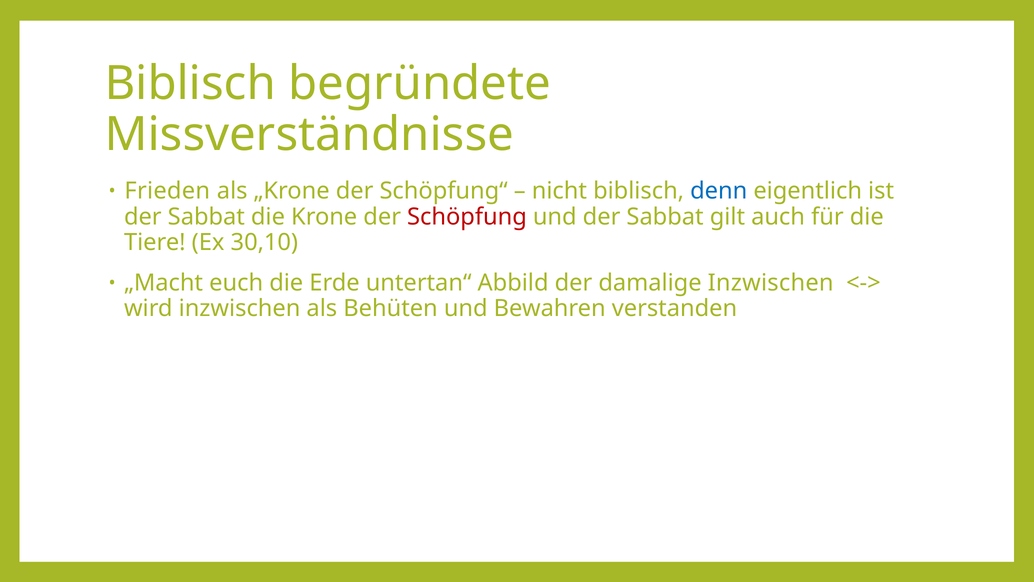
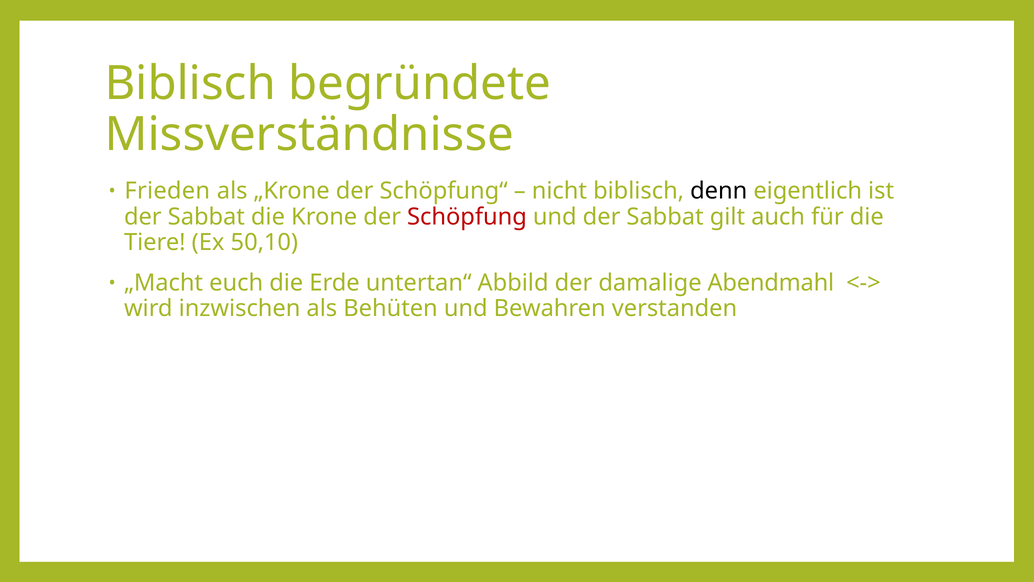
denn colour: blue -> black
30,10: 30,10 -> 50,10
damalige Inzwischen: Inzwischen -> Abendmahl
